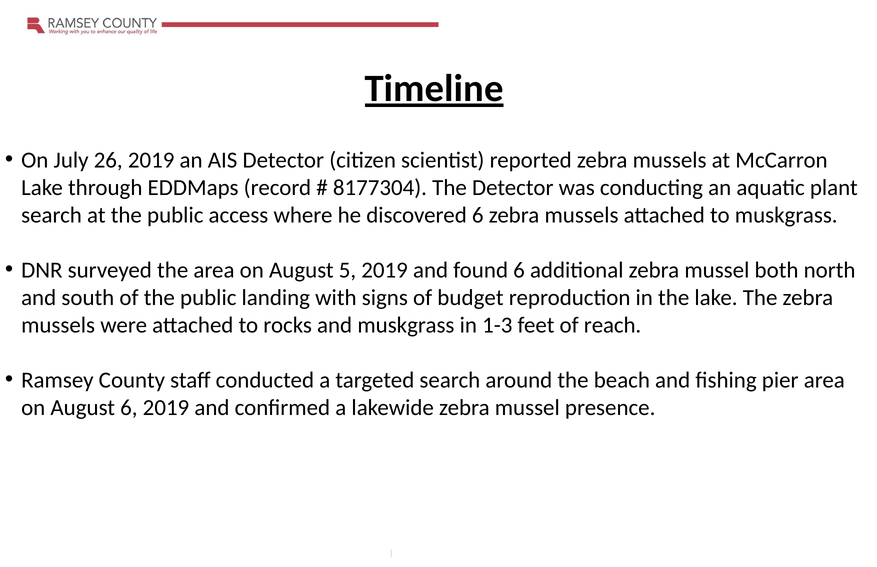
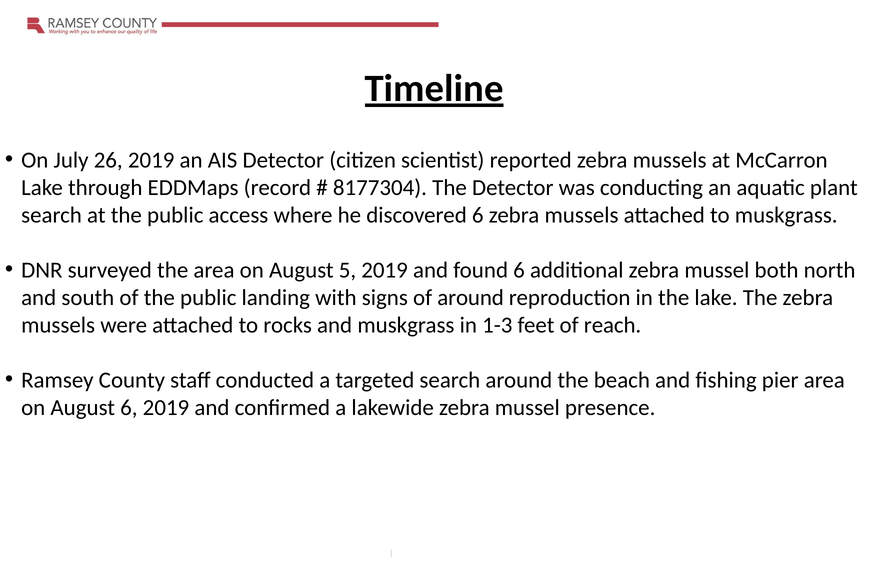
of budget: budget -> around
